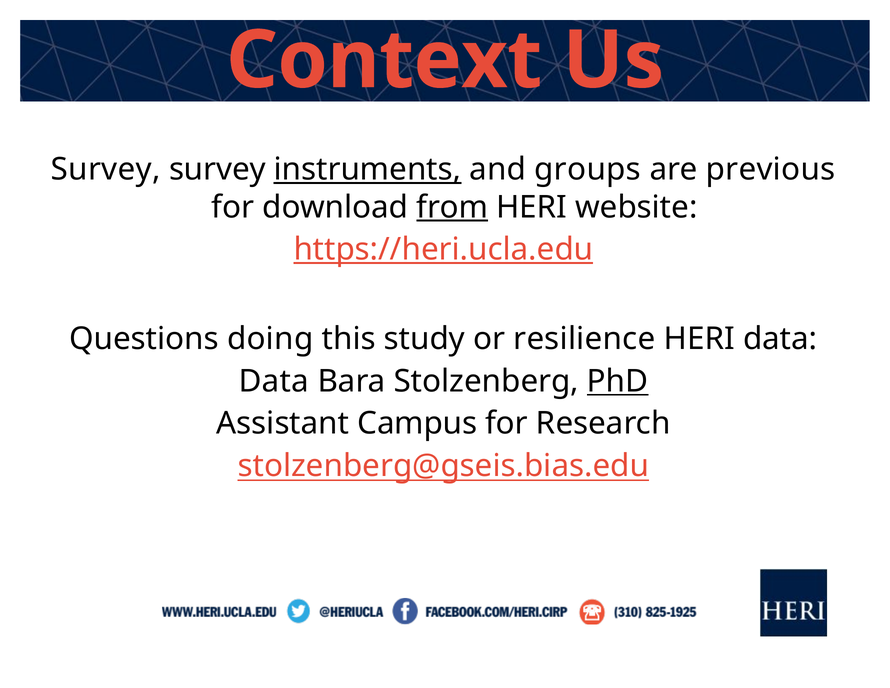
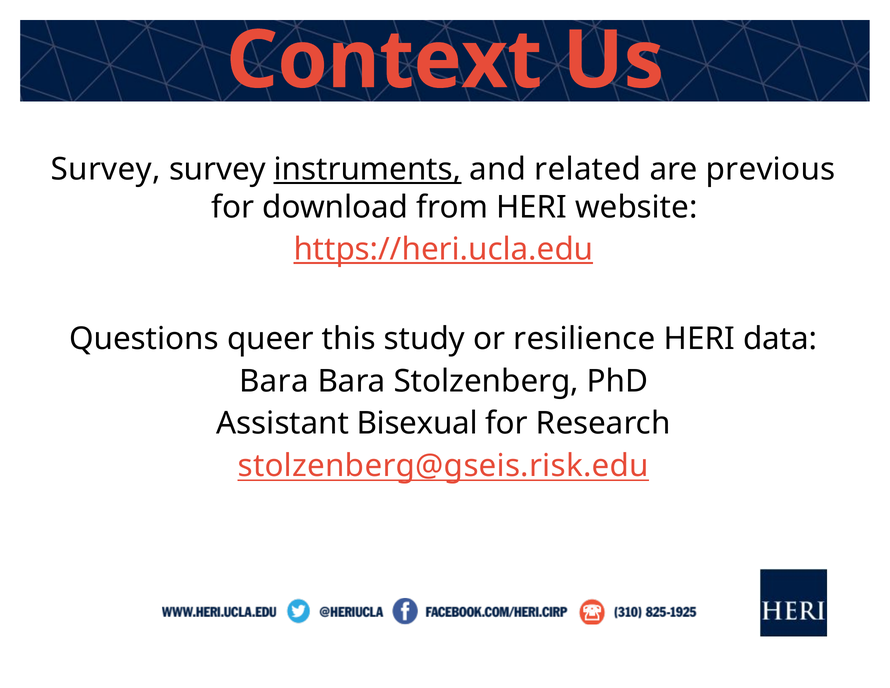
groups: groups -> related
from underline: present -> none
doing: doing -> queer
Data at (274, 381): Data -> Bara
PhD underline: present -> none
Campus: Campus -> Bisexual
stolzenberg@gseis.bias.edu: stolzenberg@gseis.bias.edu -> stolzenberg@gseis.risk.edu
